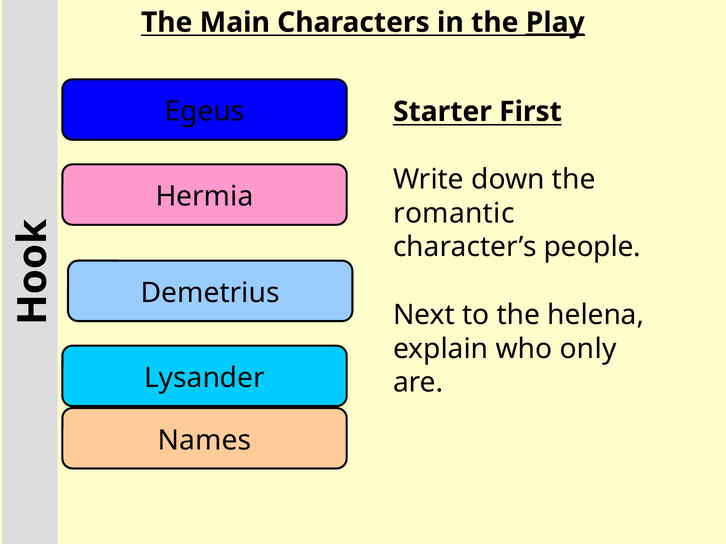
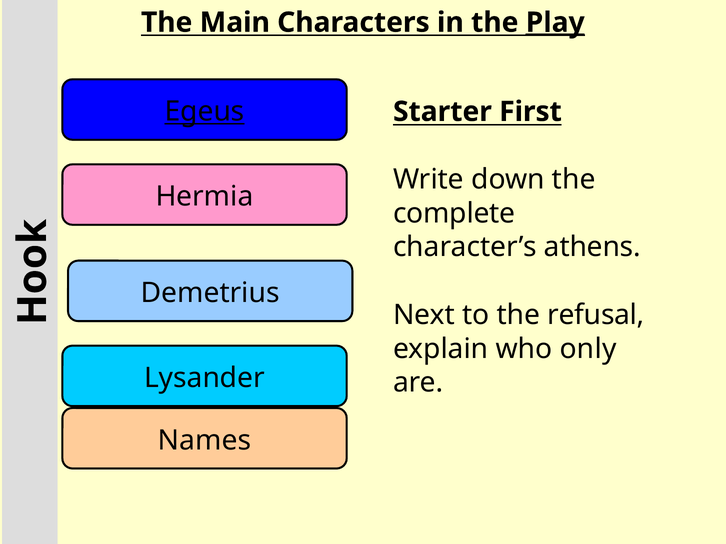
Egeus underline: none -> present
romantic: romantic -> complete
people: people -> athens
helena: helena -> refusal
